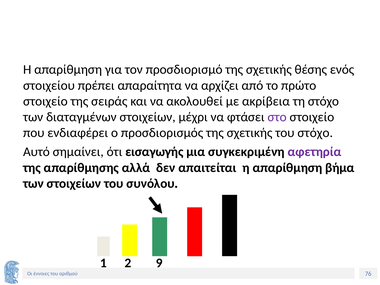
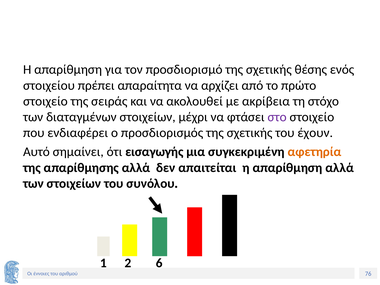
του στόχο: στόχο -> έχουν
αφετηρία colour: purple -> orange
απαρίθμηση βήμα: βήμα -> αλλά
9: 9 -> 6
